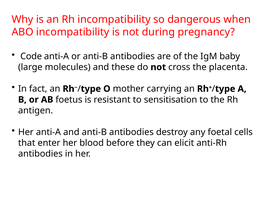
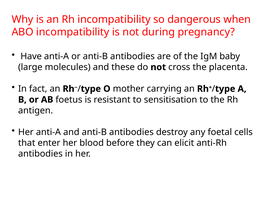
Code: Code -> Have
